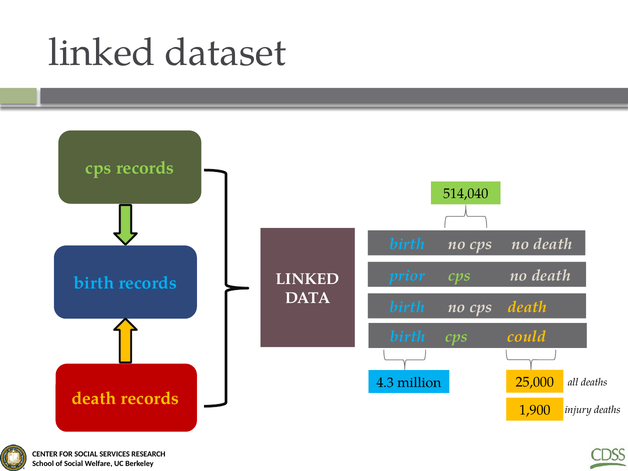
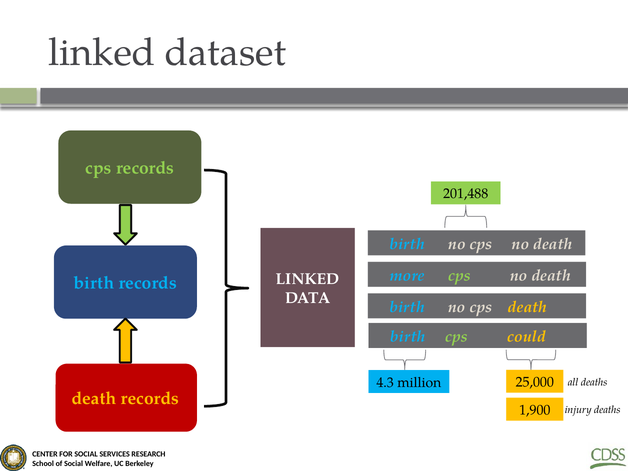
514,040: 514,040 -> 201,488
prior: prior -> more
